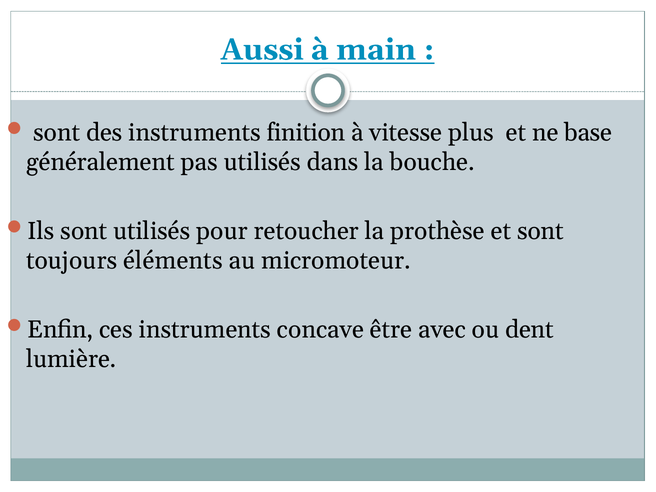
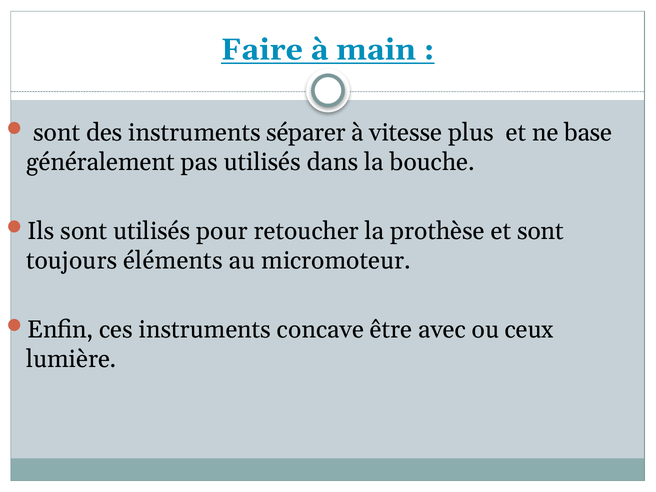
Aussi: Aussi -> Faire
finition: finition -> séparer
dent: dent -> ceux
